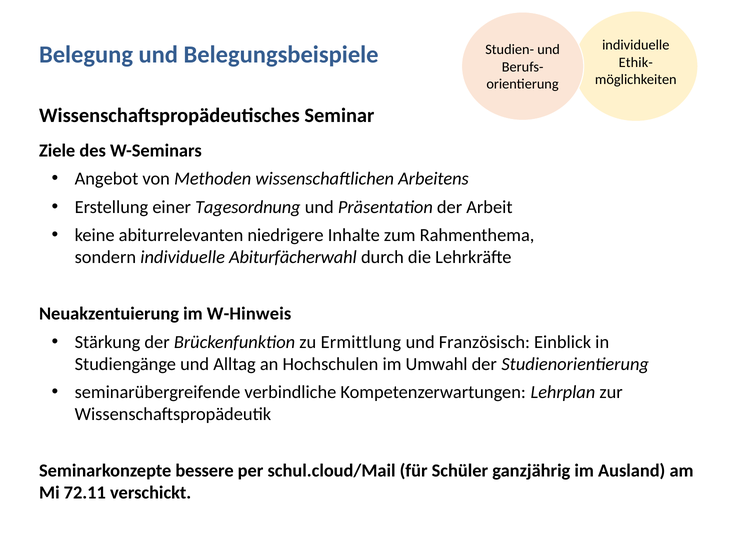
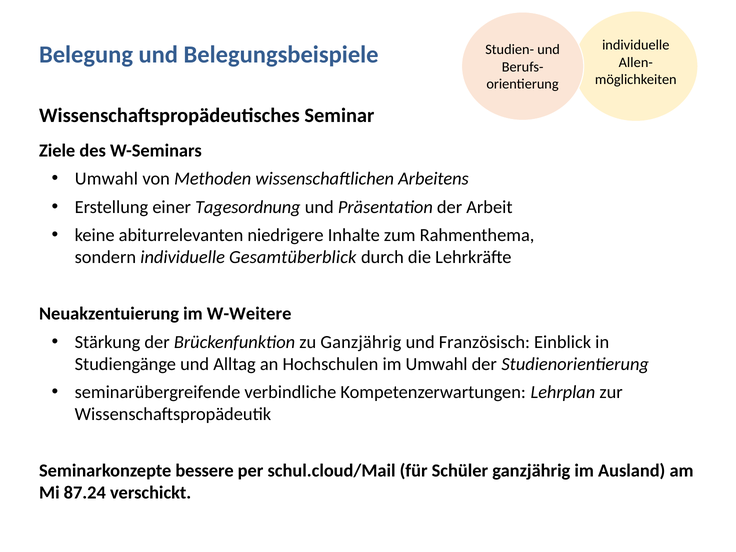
Ethik-: Ethik- -> Allen-
Angebot at (106, 179): Angebot -> Umwahl
Abiturfächerwahl: Abiturfächerwahl -> Gesamtüberblick
W-Hinweis: W-Hinweis -> W-Weitere
zu Ermittlung: Ermittlung -> Ganzjährig
72.11: 72.11 -> 87.24
